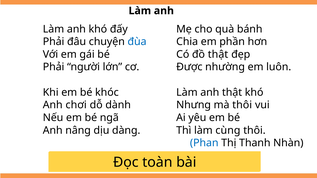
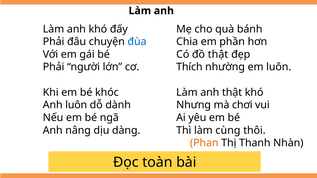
Được: Được -> Thích
Anh chơi: chơi -> luôn
mà thôi: thôi -> chơi
Phan colour: blue -> orange
